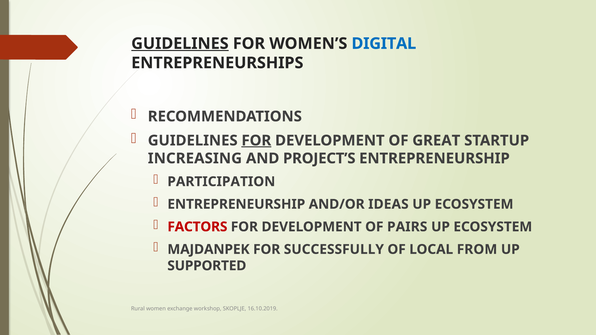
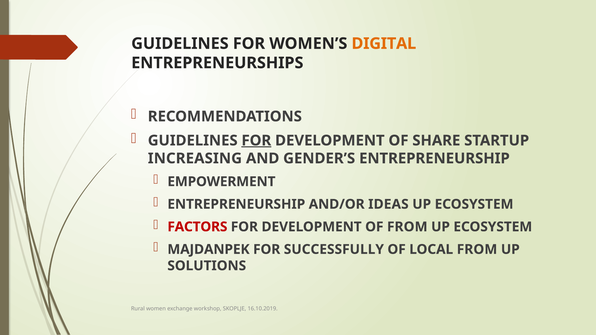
GUIDELINES at (180, 44) underline: present -> none
DIGITAL colour: blue -> orange
GREAT: GREAT -> SHARE
PROJECT’S: PROJECT’S -> GENDER’S
PARTICIPATION: PARTICIPATION -> EMPOWERMENT
OF PAIRS: PAIRS -> FROM
SUPPORTED: SUPPORTED -> SOLUTIONS
